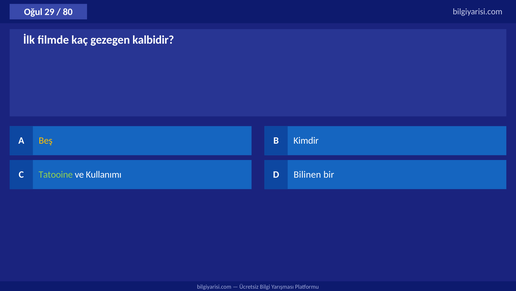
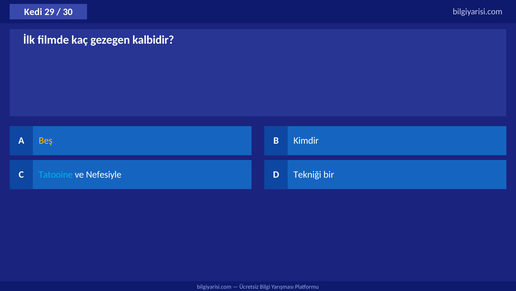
Oğul: Oğul -> Kedi
80: 80 -> 30
Tatooine colour: light green -> light blue
Kullanımı: Kullanımı -> Nefesiyle
Bilinen: Bilinen -> Tekniği
